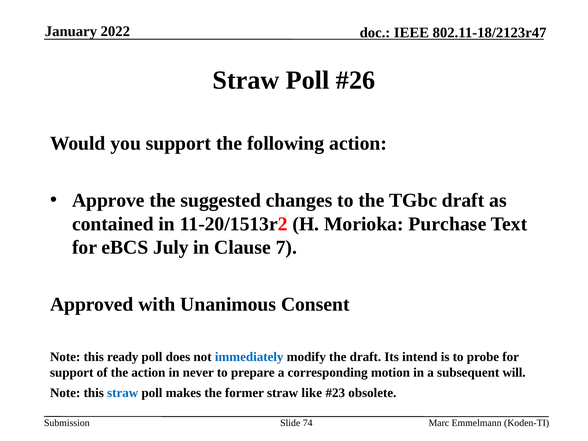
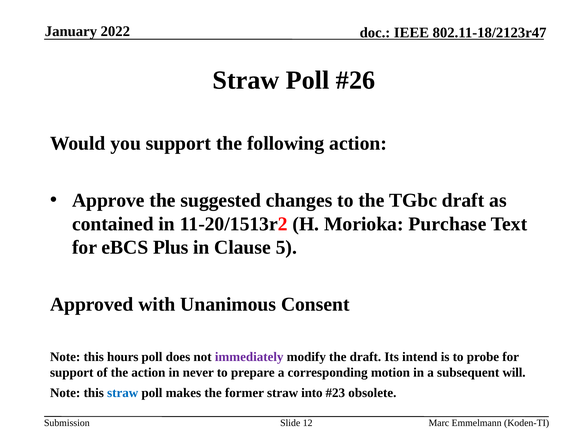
July: July -> Plus
7: 7 -> 5
ready: ready -> hours
immediately colour: blue -> purple
like: like -> into
74: 74 -> 12
